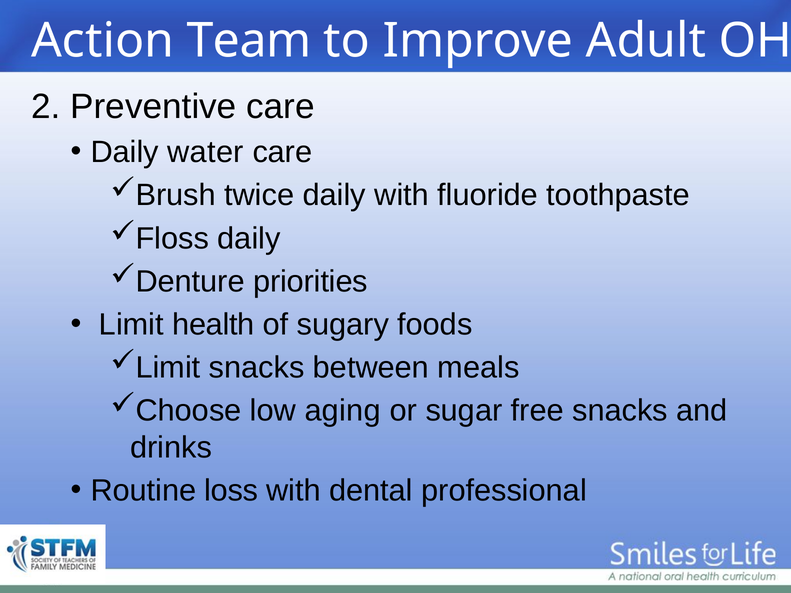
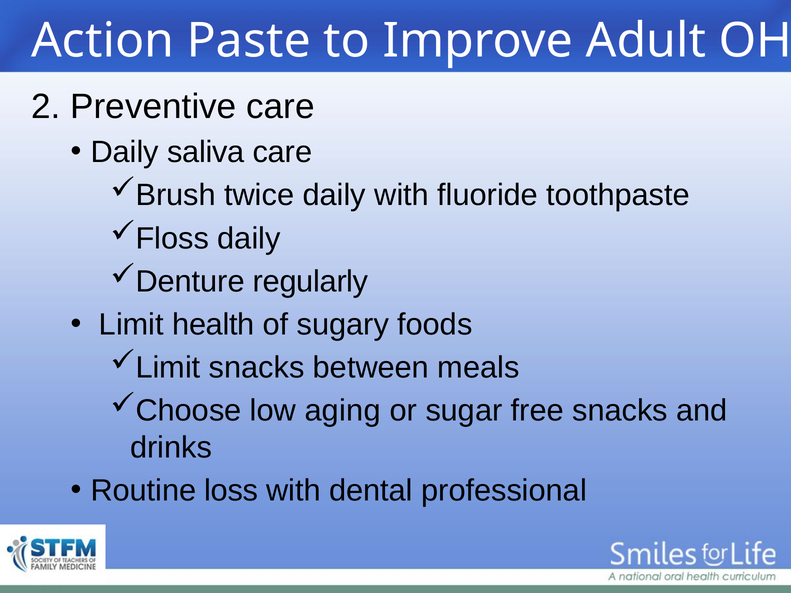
Team: Team -> Paste
water: water -> saliva
priorities: priorities -> regularly
